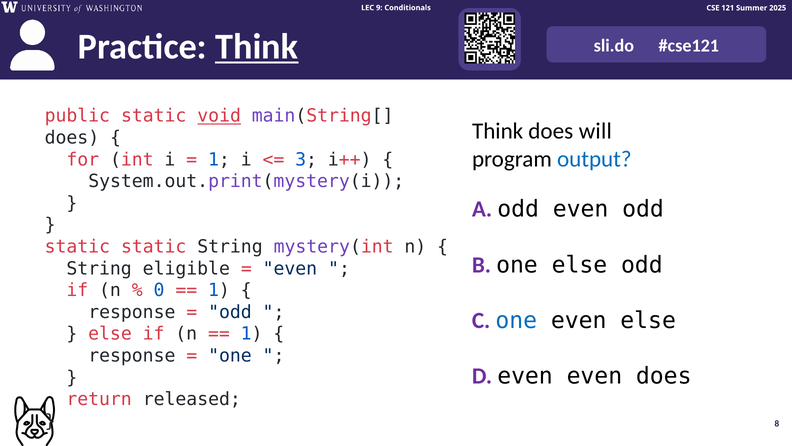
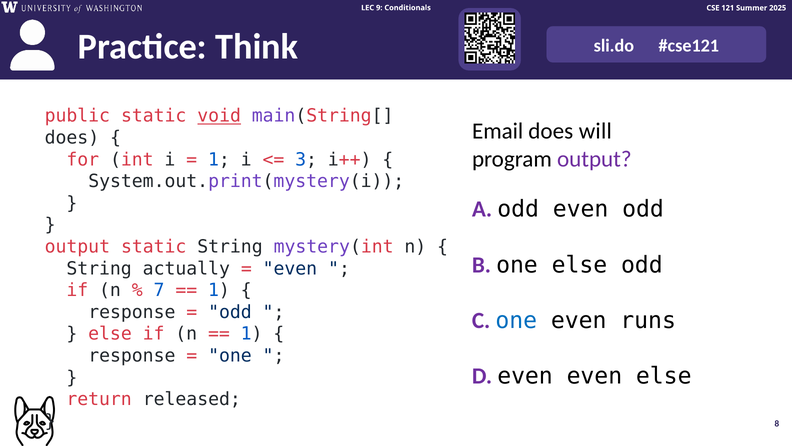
Think at (257, 47) underline: present -> none
Think at (498, 131): Think -> Email
output at (594, 159) colour: blue -> purple
static at (77, 247): static -> output
eligible: eligible -> actually
0: 0 -> 7
even else: else -> runs
even does: does -> else
